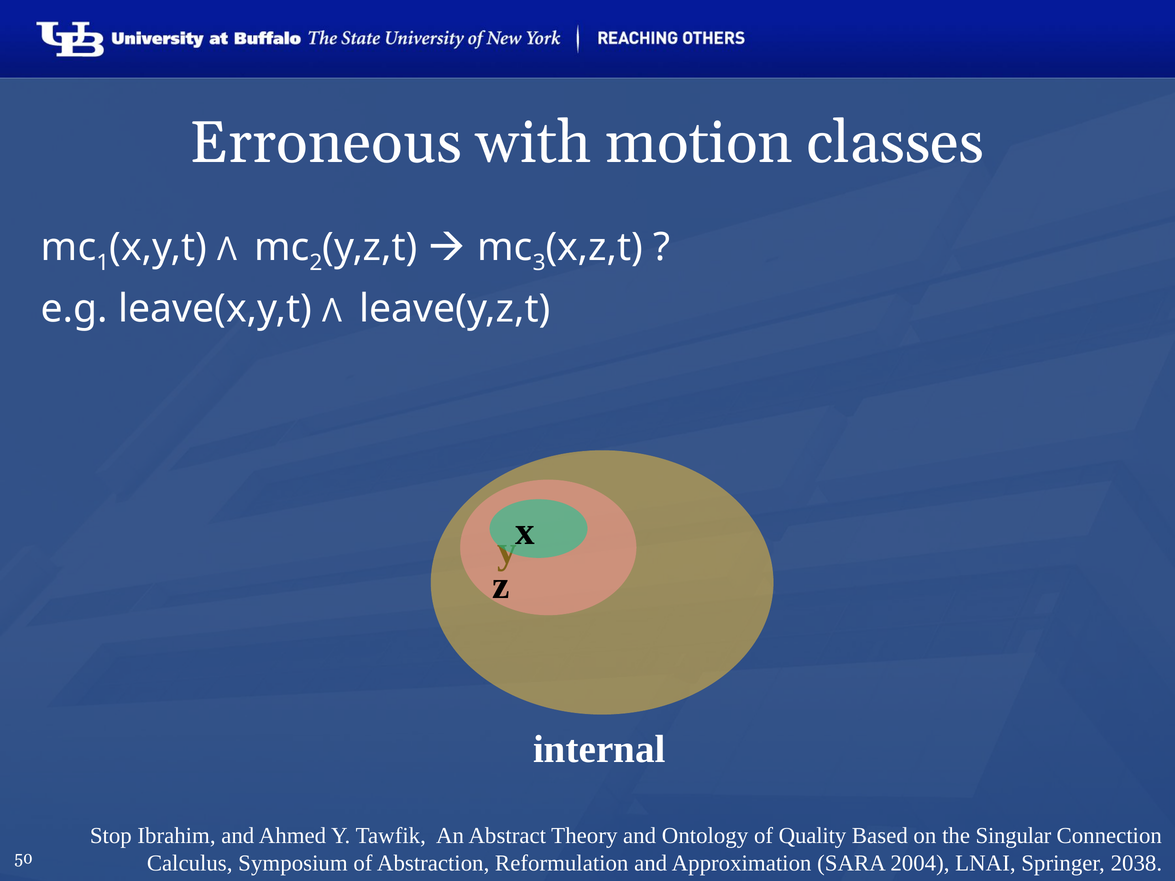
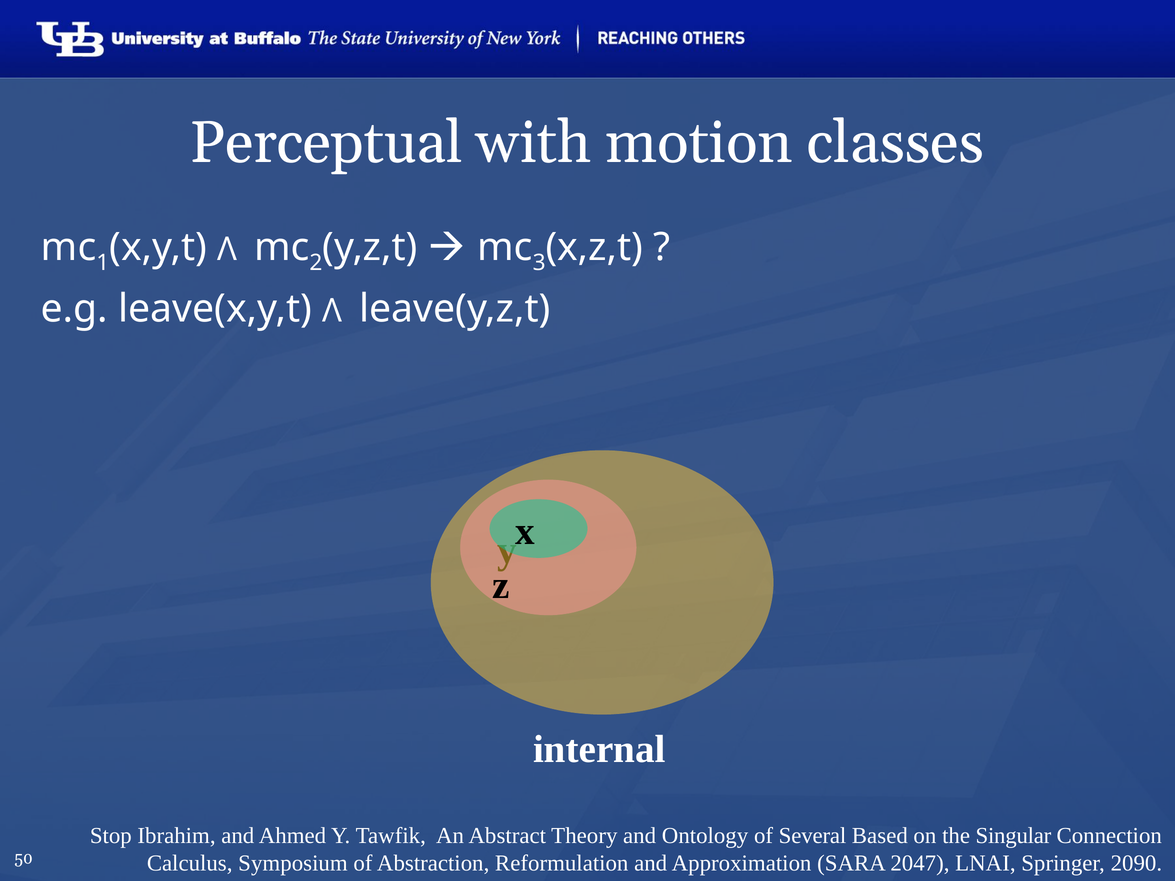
Erroneous: Erroneous -> Perceptual
Quality: Quality -> Several
2004: 2004 -> 2047
2038: 2038 -> 2090
